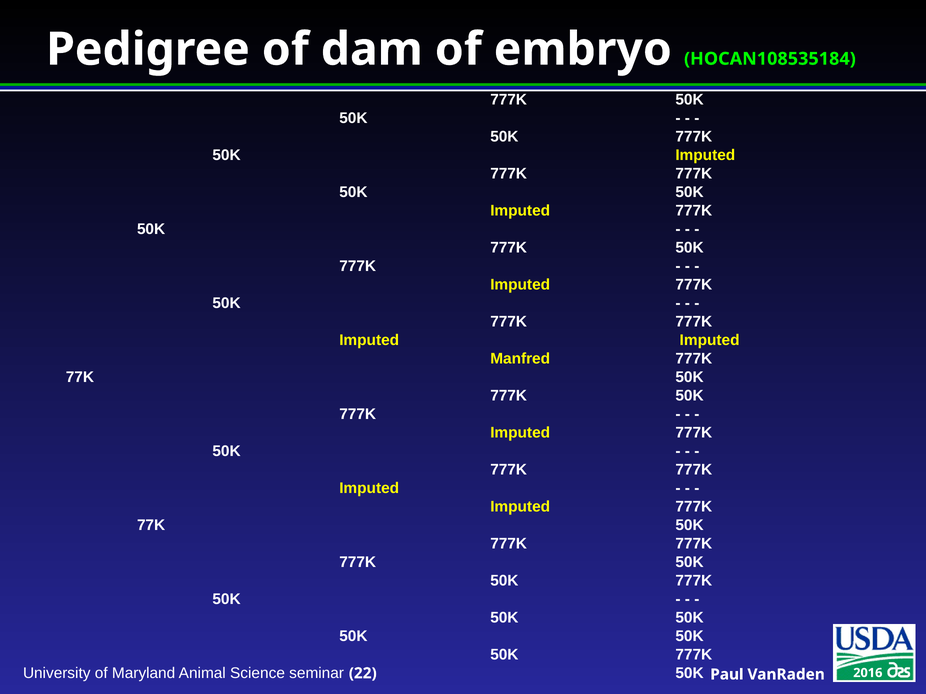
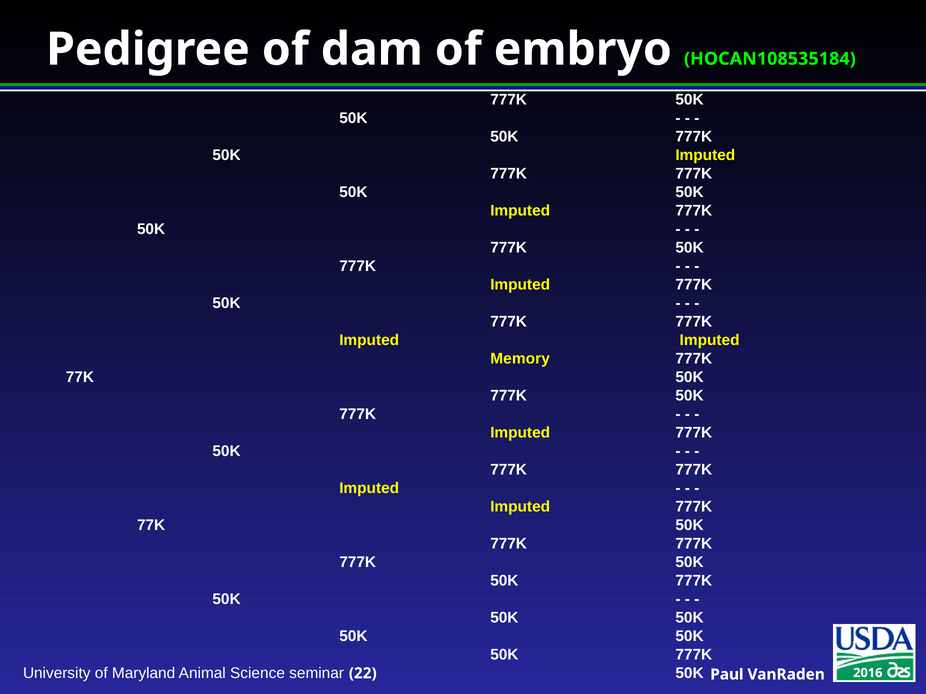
Manfred: Manfred -> Memory
